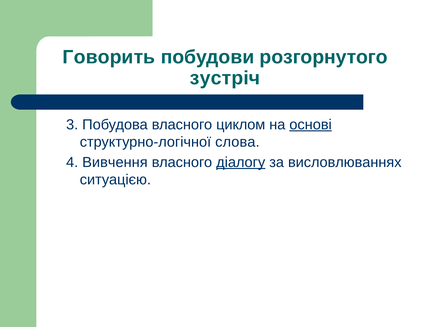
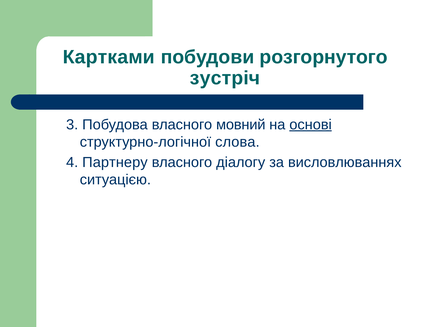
Говорить: Говорить -> Картками
циклом: циклом -> мовний
Вивчення: Вивчення -> Партнеру
діалогу underline: present -> none
